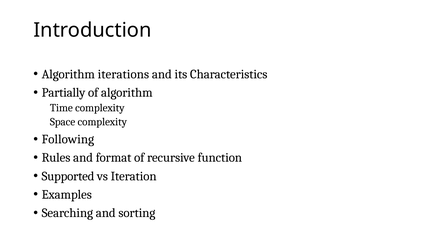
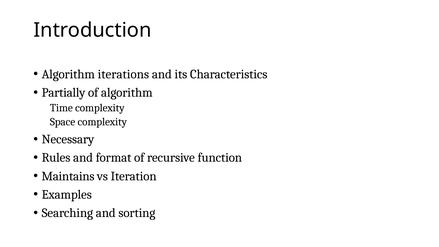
Following: Following -> Necessary
Supported: Supported -> Maintains
